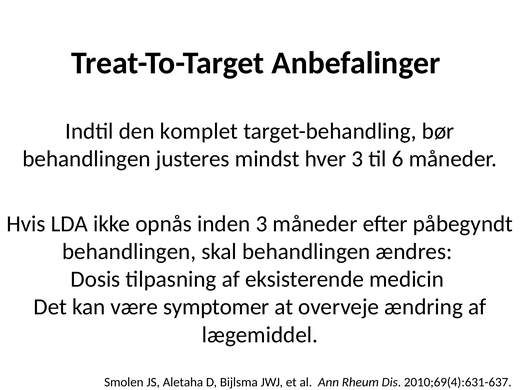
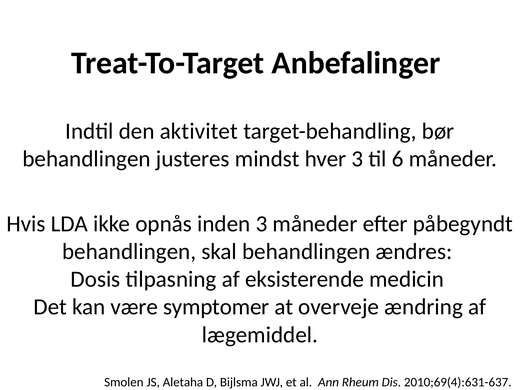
komplet: komplet -> aktivitet
